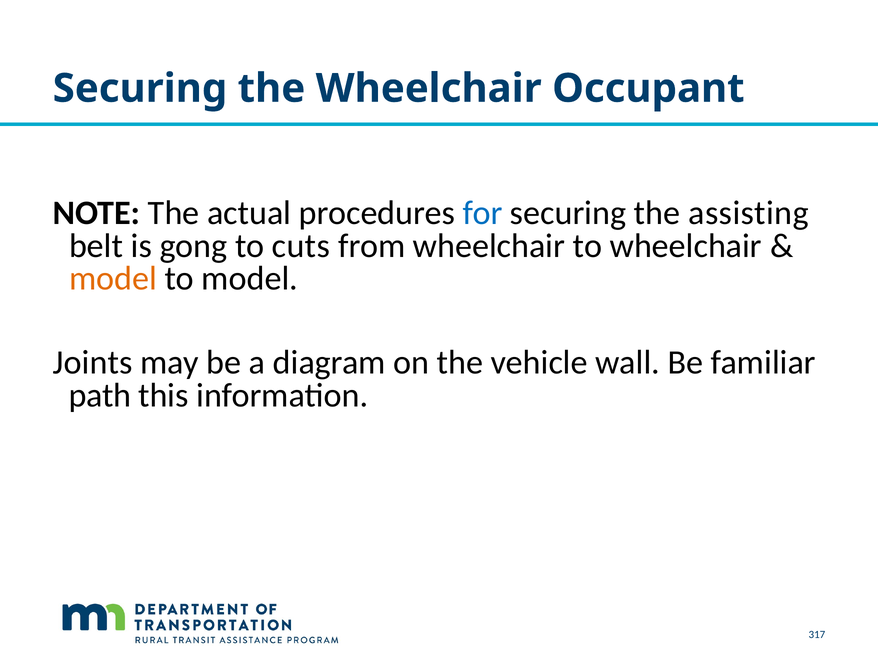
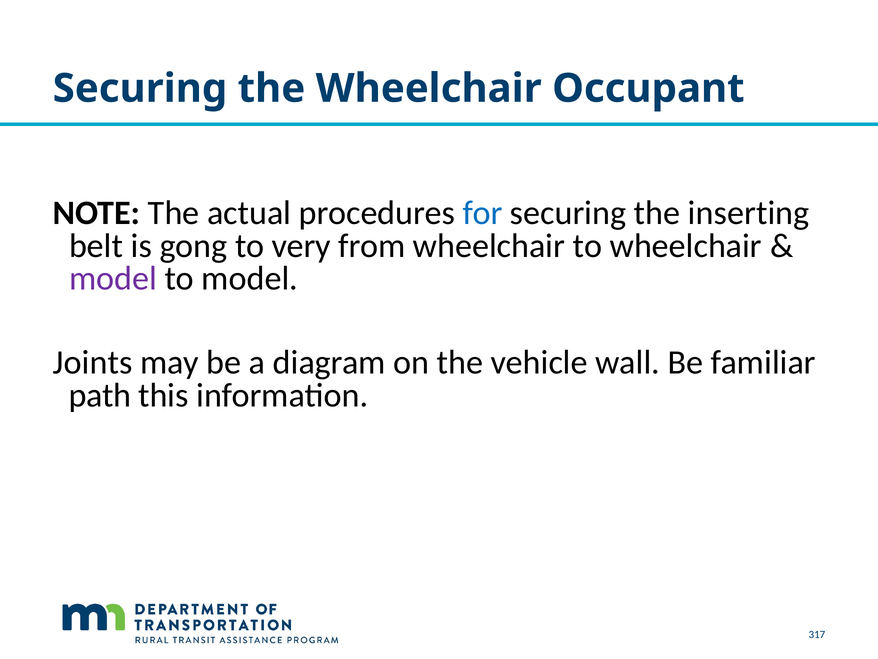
assisting: assisting -> inserting
cuts: cuts -> very
model at (113, 279) colour: orange -> purple
